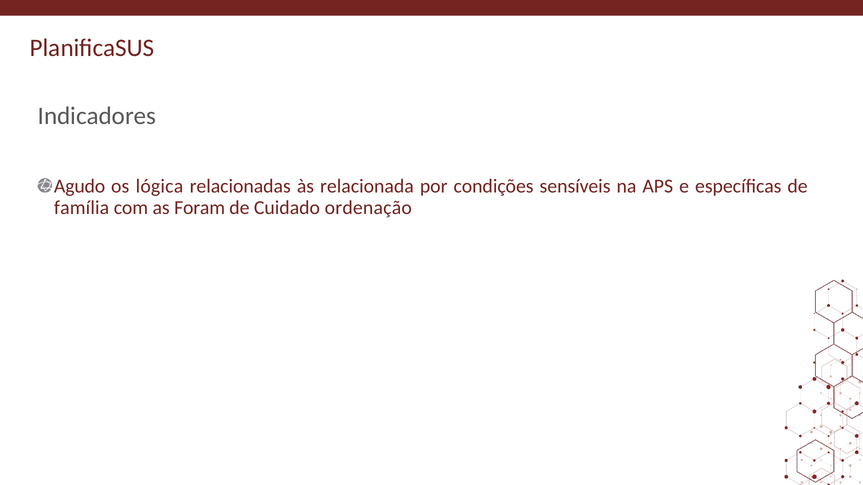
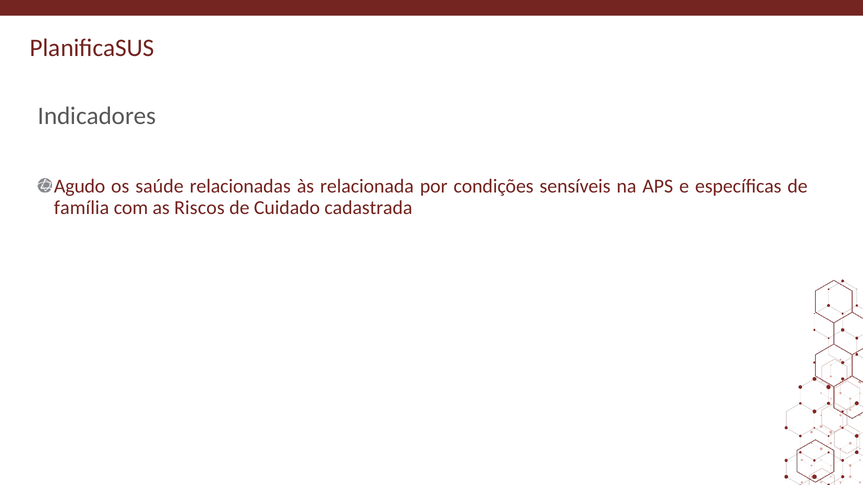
lógica: lógica -> saúde
Foram: Foram -> Riscos
ordenação: ordenação -> cadastrada
